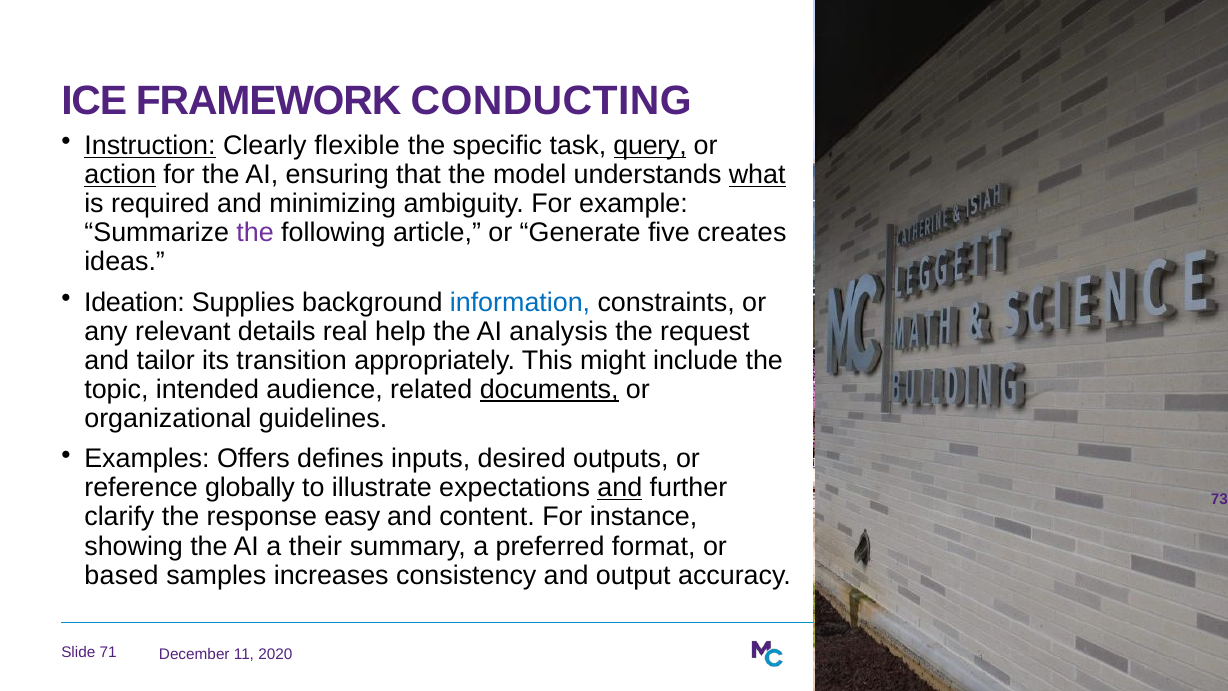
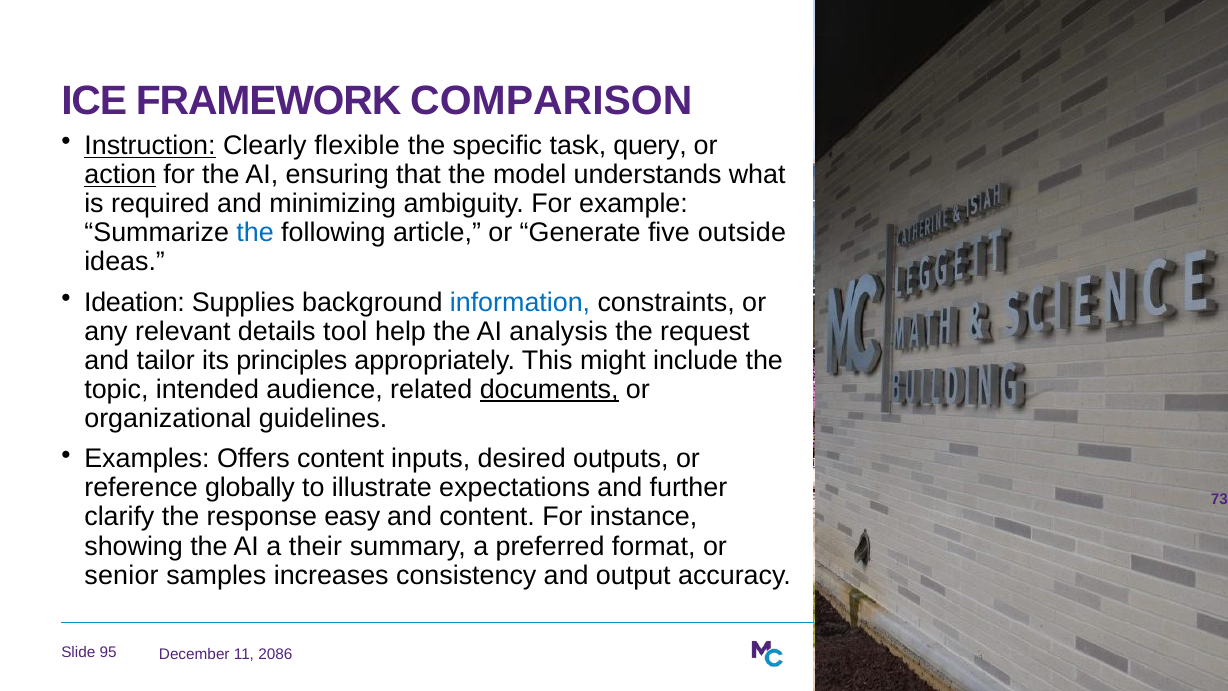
CONDUCTING: CONDUCTING -> COMPARISON
query underline: present -> none
what underline: present -> none
the at (255, 233) colour: purple -> blue
creates: creates -> outside
real: real -> tool
transition: transition -> principles
Offers defines: defines -> content
and at (620, 488) underline: present -> none
based: based -> senior
71: 71 -> 95
2020: 2020 -> 2086
